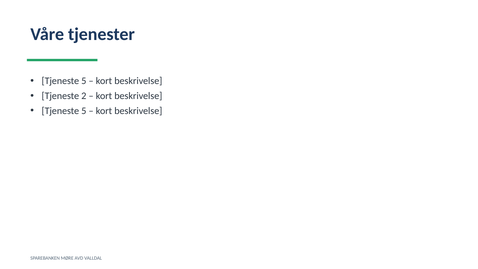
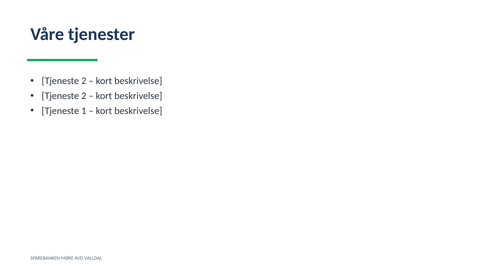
5 at (84, 81): 5 -> 2
5 at (84, 111): 5 -> 1
